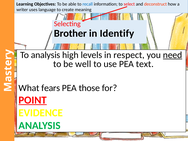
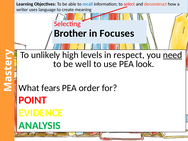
Identify: Identify -> Focuses
To analysis: analysis -> unlikely
text: text -> look
those: those -> order
POINT underline: present -> none
